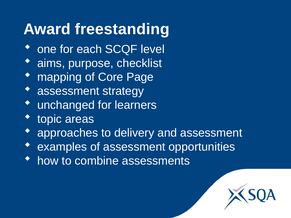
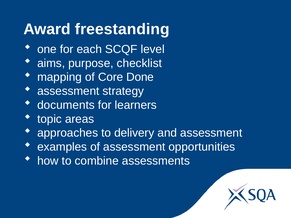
Page: Page -> Done
unchanged: unchanged -> documents
